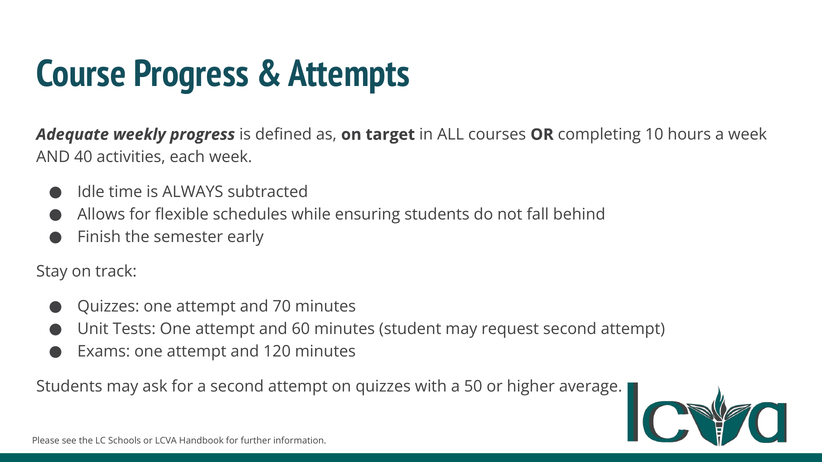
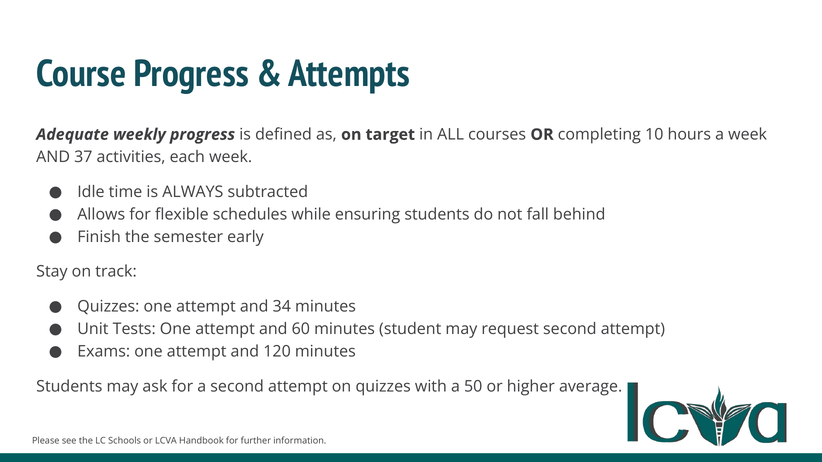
40: 40 -> 37
70: 70 -> 34
